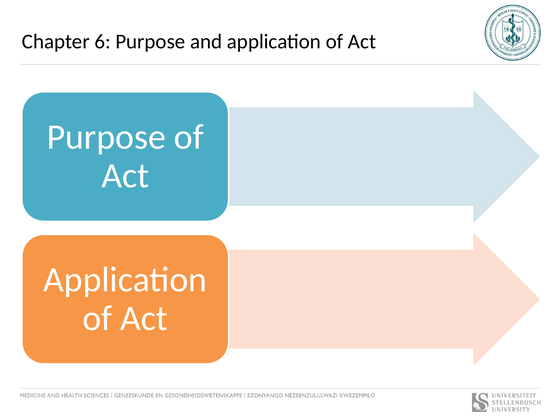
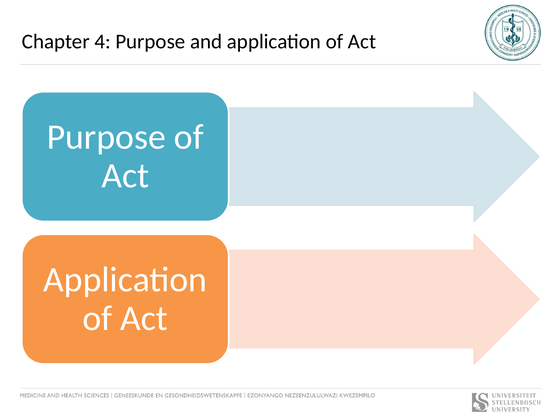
6: 6 -> 4
